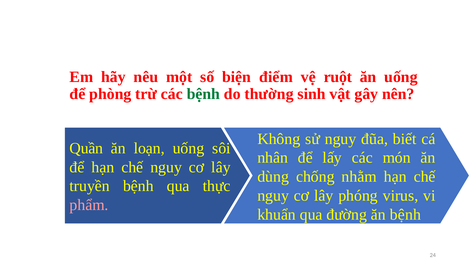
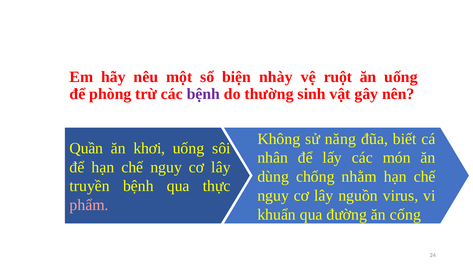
điểm: điểm -> nhày
bệnh at (203, 94) colour: green -> purple
sử nguy: nguy -> năng
loạn: loạn -> khơi
phóng: phóng -> nguồn
ăn bệnh: bệnh -> cống
